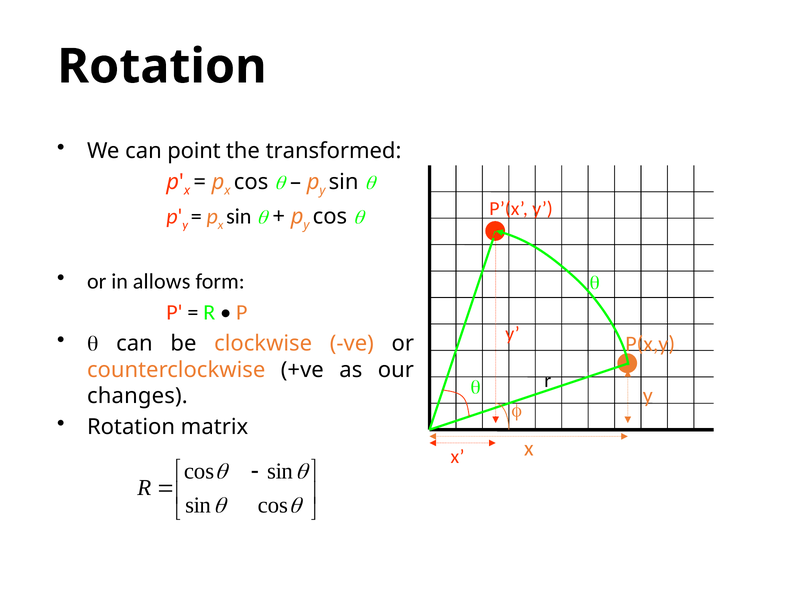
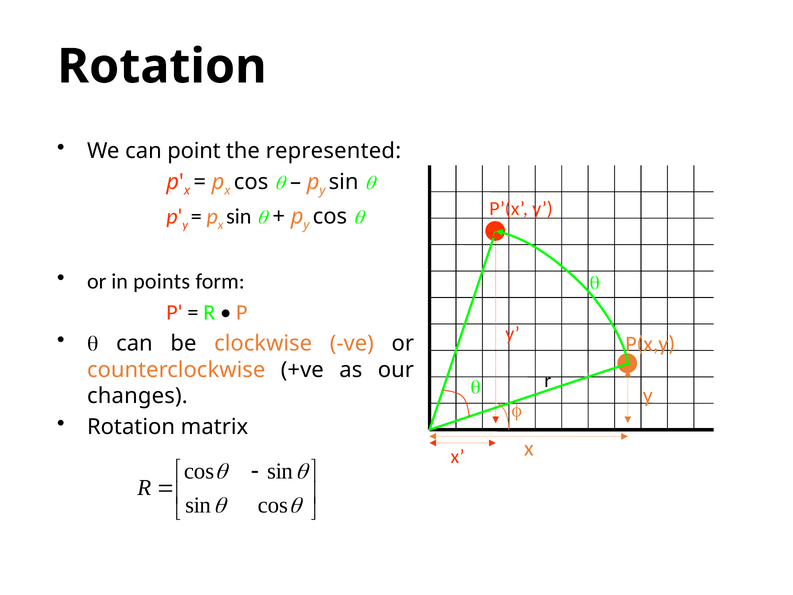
transformed: transformed -> represented
allows: allows -> points
